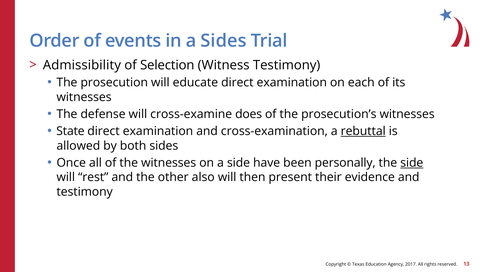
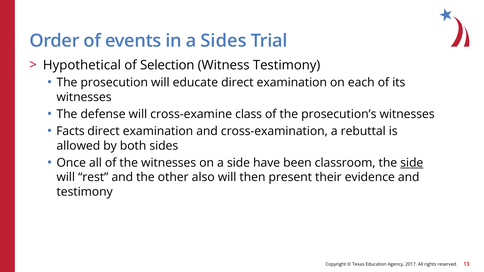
Admissibility: Admissibility -> Hypothetical
does: does -> class
State: State -> Facts
rebuttal underline: present -> none
personally: personally -> classroom
